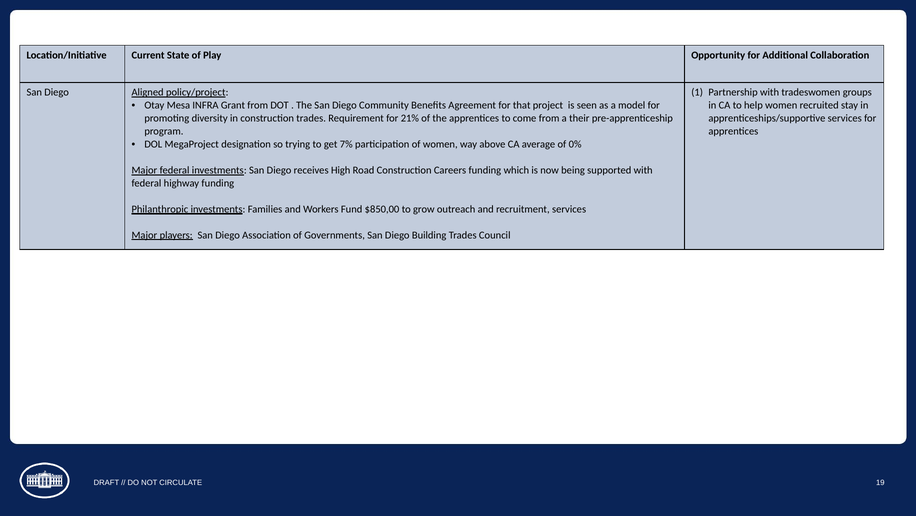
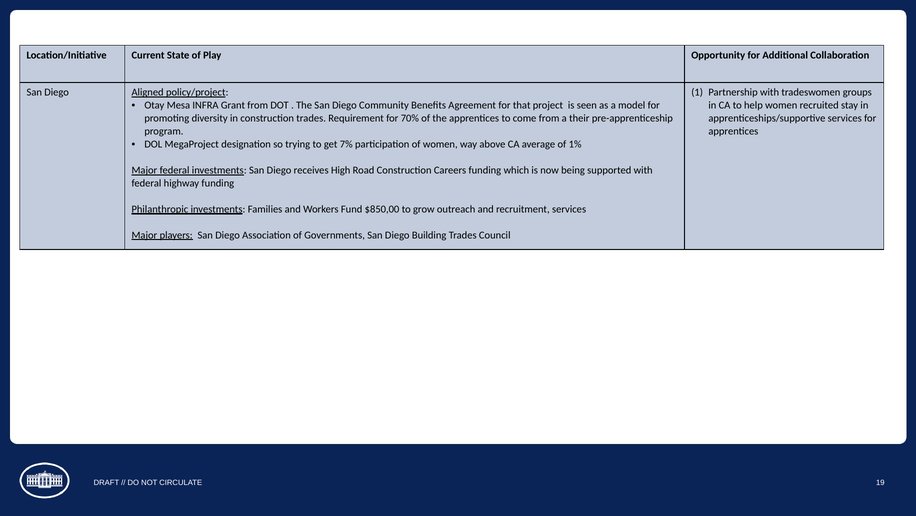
21%: 21% -> 70%
0%: 0% -> 1%
